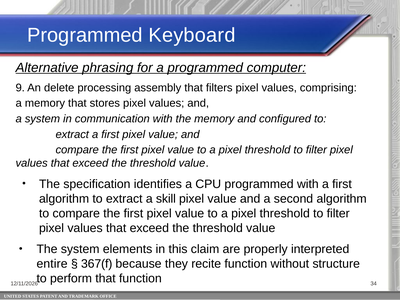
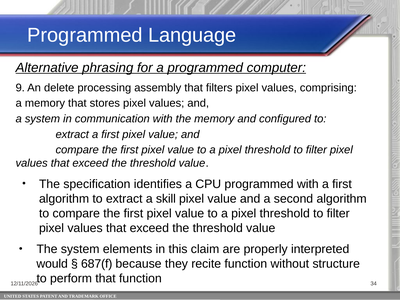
Keyboard: Keyboard -> Language
entire: entire -> would
367(f: 367(f -> 687(f
